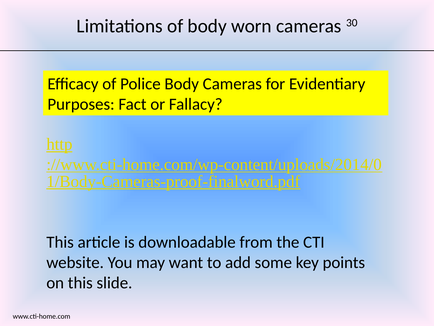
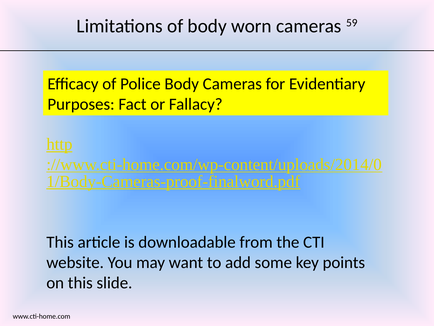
30: 30 -> 59
